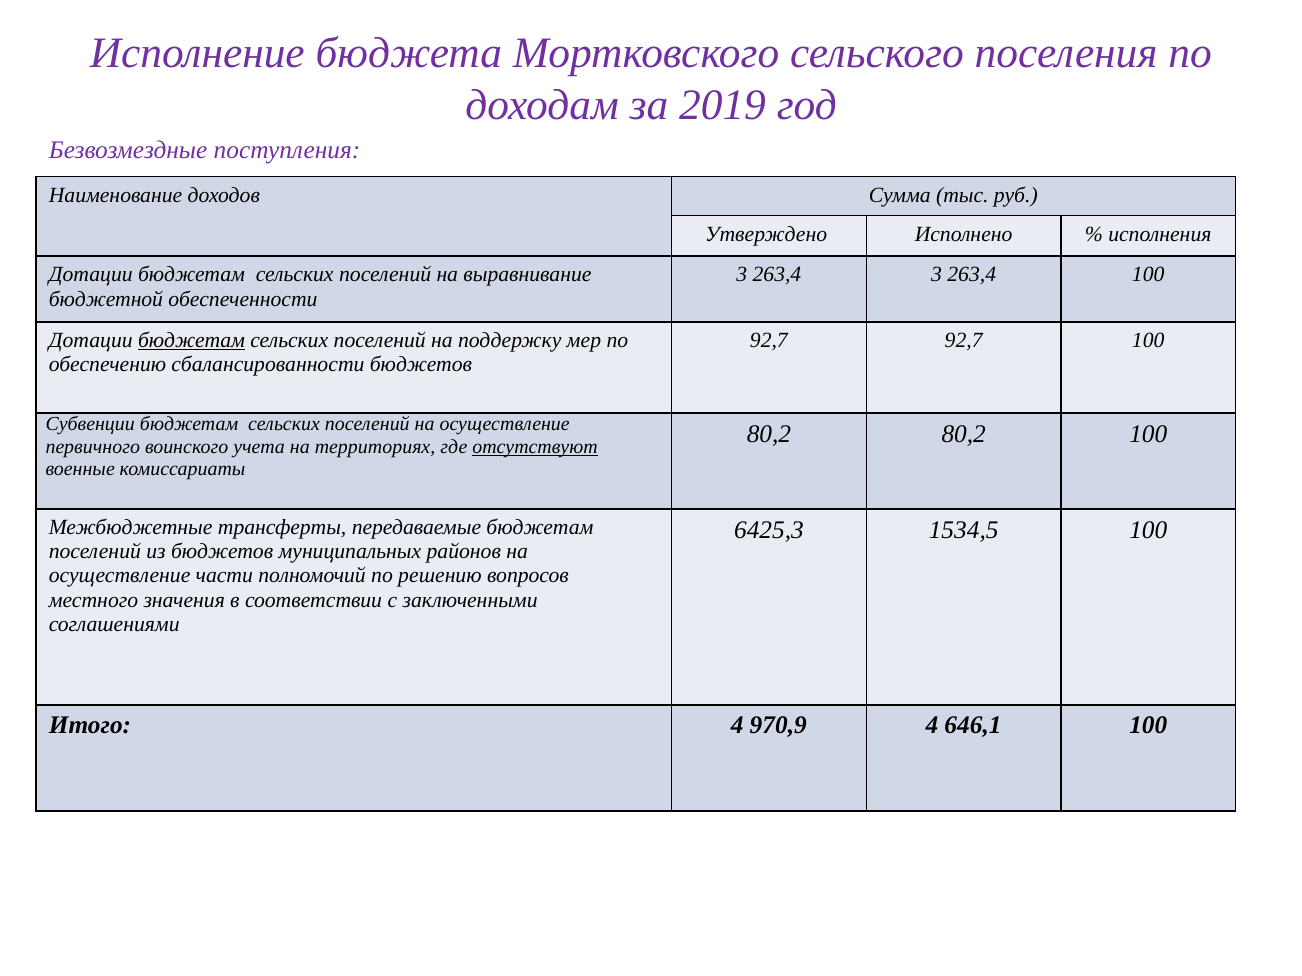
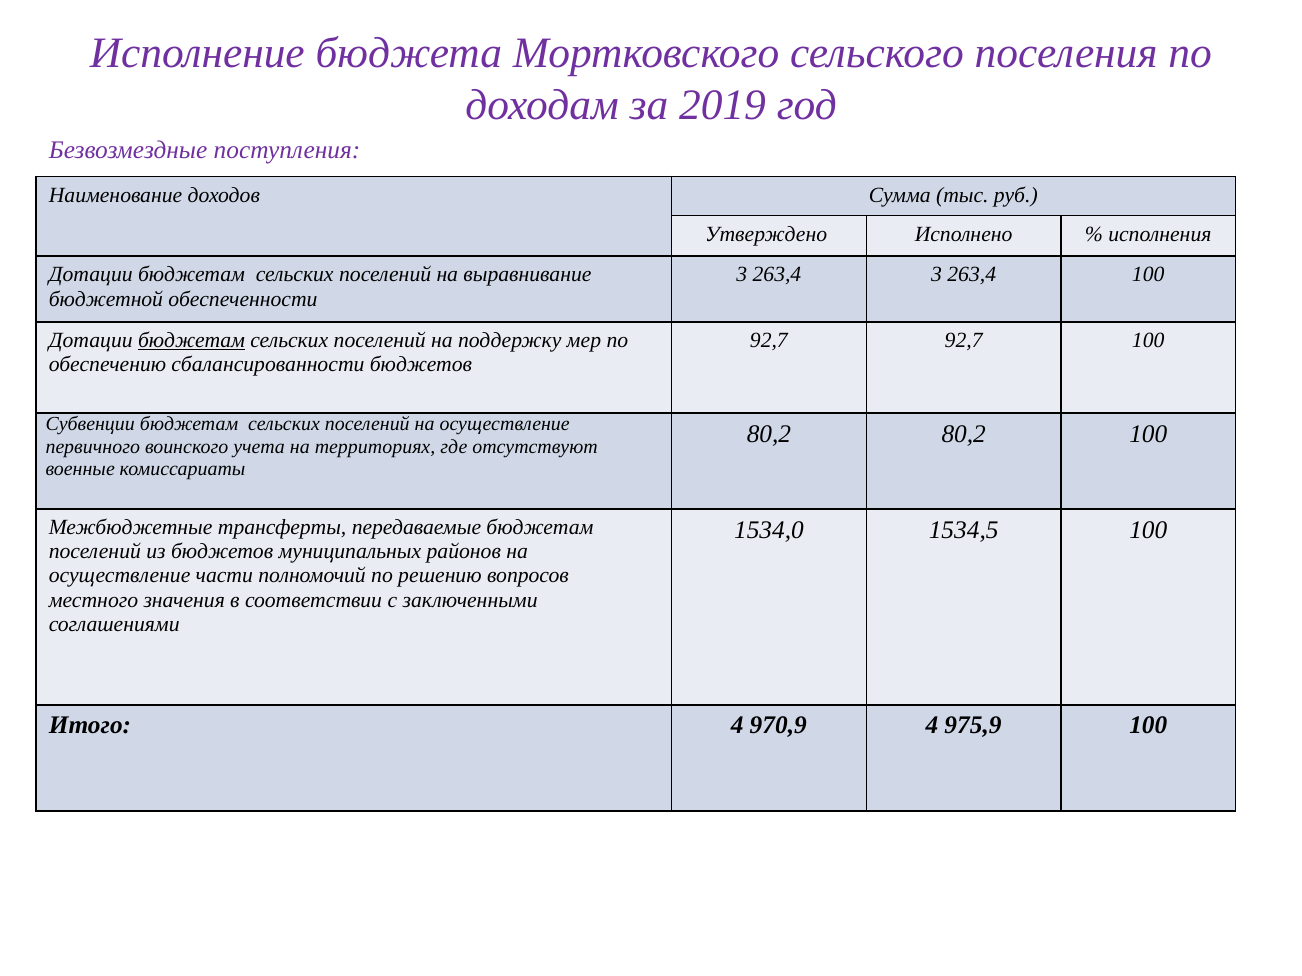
отсутствуют underline: present -> none
6425,3: 6425,3 -> 1534,0
646,1: 646,1 -> 975,9
